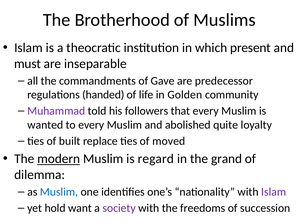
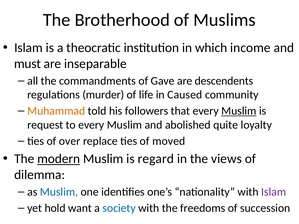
present: present -> income
predecessor: predecessor -> descendents
handed: handed -> murder
Golden: Golden -> Caused
Muhammad colour: purple -> orange
Muslim at (239, 111) underline: none -> present
wanted: wanted -> request
built: built -> over
grand: grand -> views
society colour: purple -> blue
